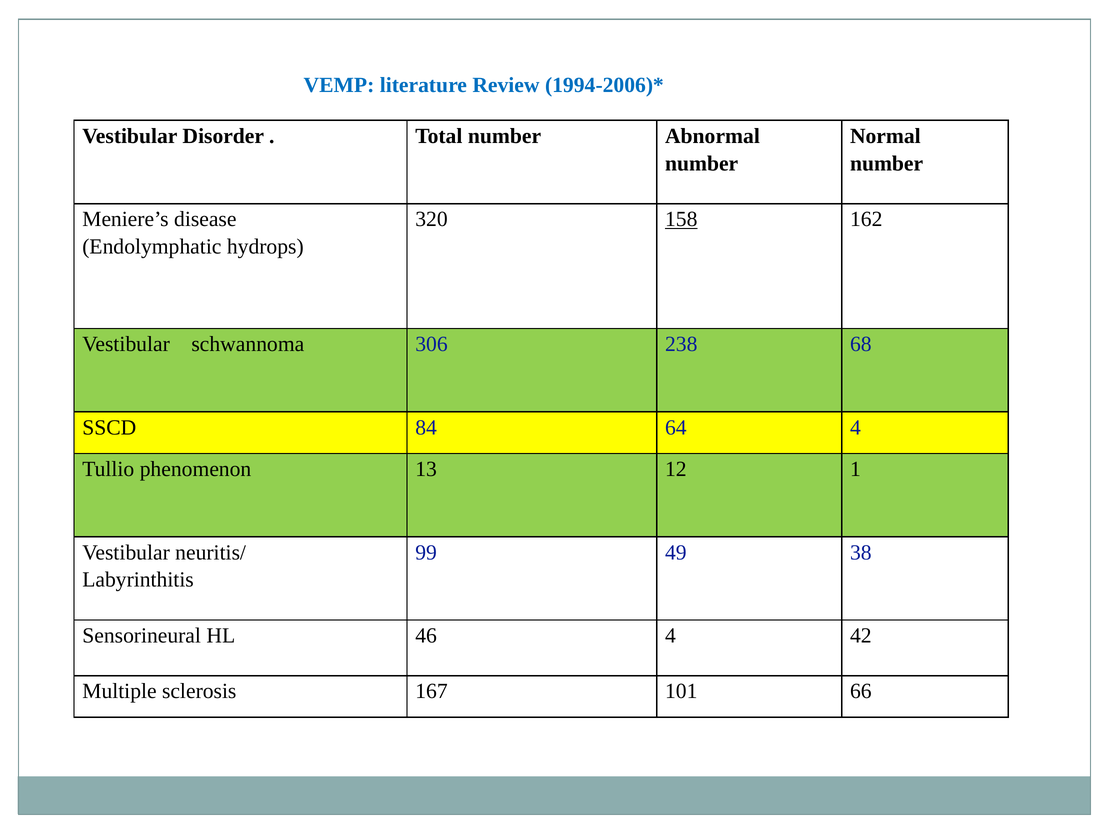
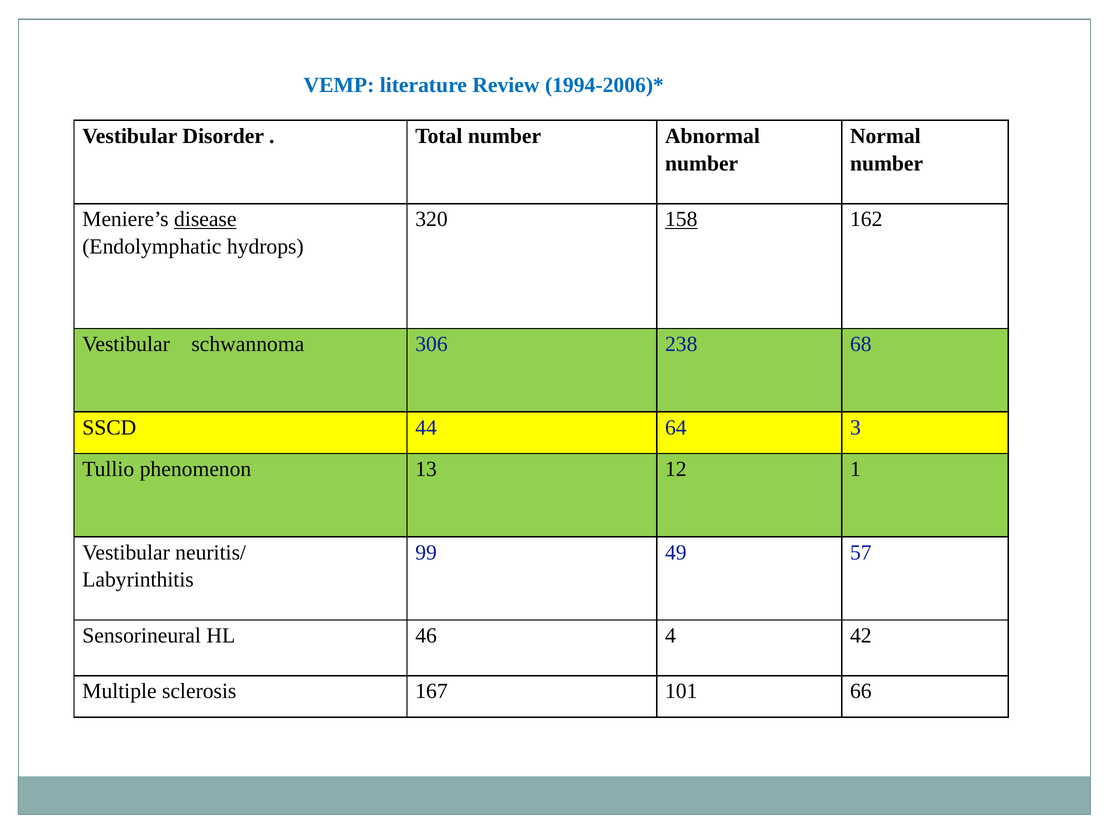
disease underline: none -> present
84: 84 -> 44
64 4: 4 -> 3
38: 38 -> 57
